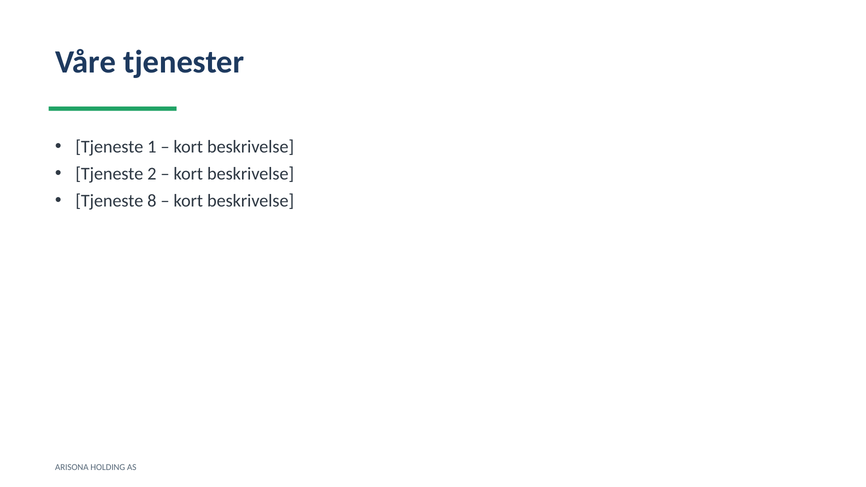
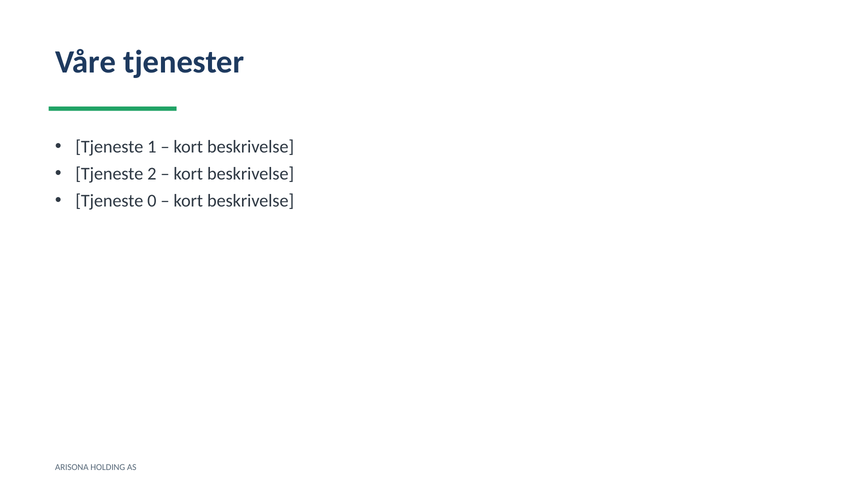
8: 8 -> 0
